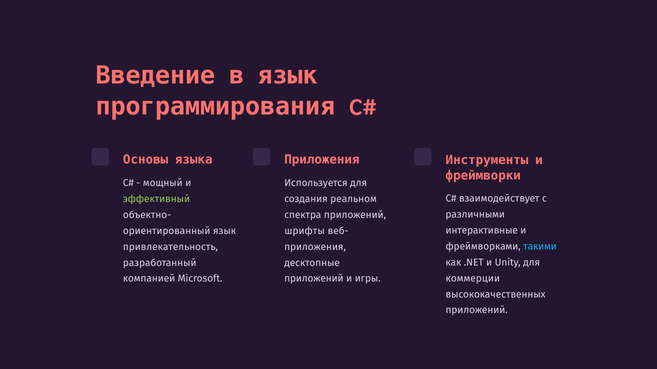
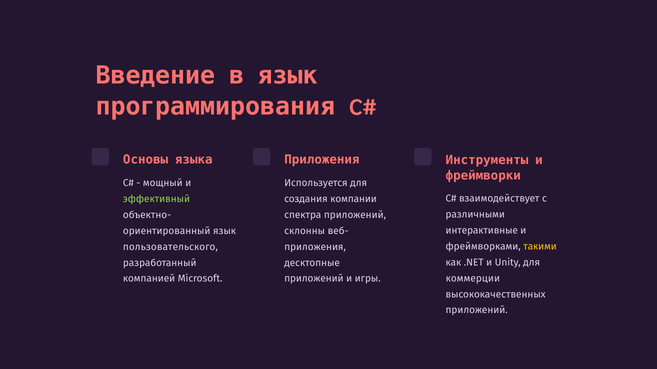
реальном: реальном -> компании
шрифты: шрифты -> склонны
такими colour: light blue -> yellow
привлекательность: привлекательность -> пользовательского
